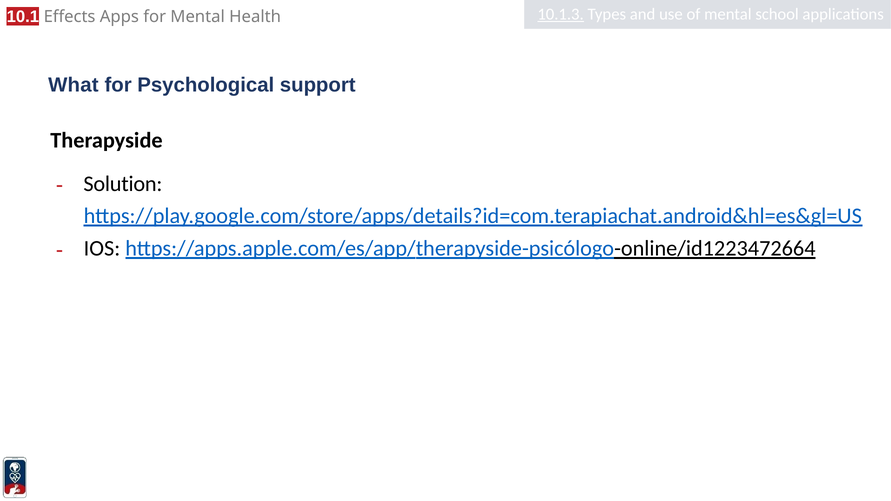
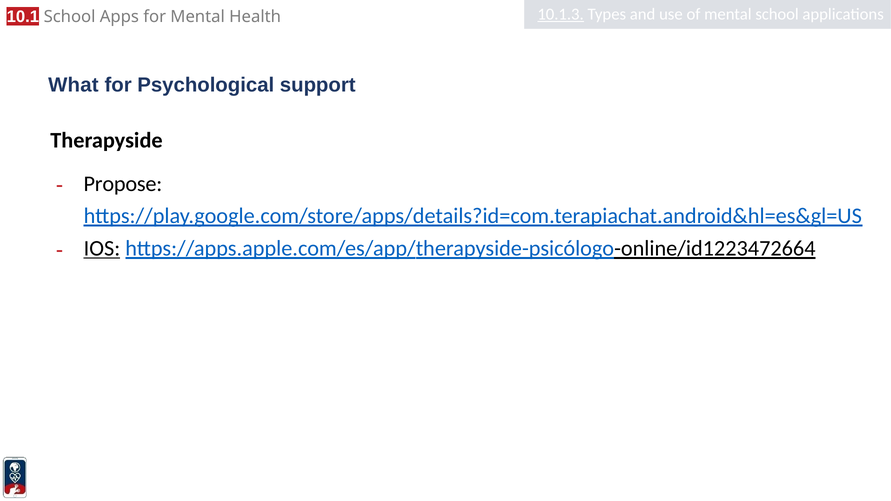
Effects at (70, 17): Effects -> School
Solution: Solution -> Propose
IOS underline: none -> present
